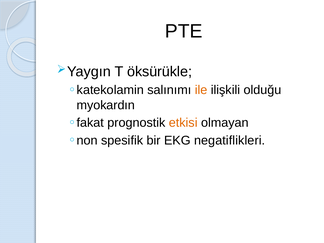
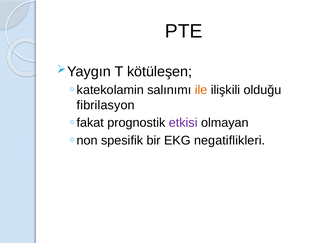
öksürükle: öksürükle -> kötüleşen
myokardın: myokardın -> fibrilasyon
etkisi colour: orange -> purple
